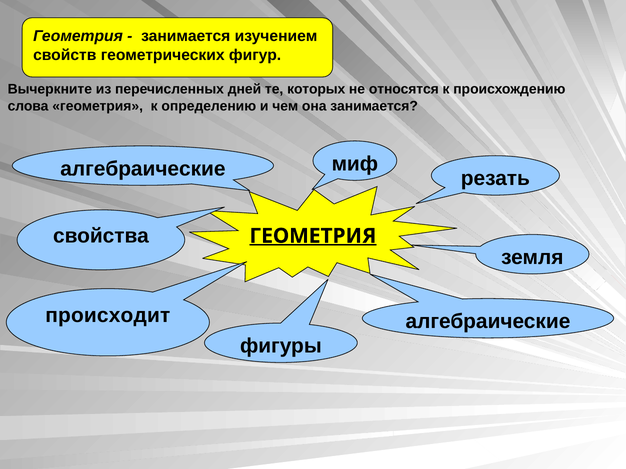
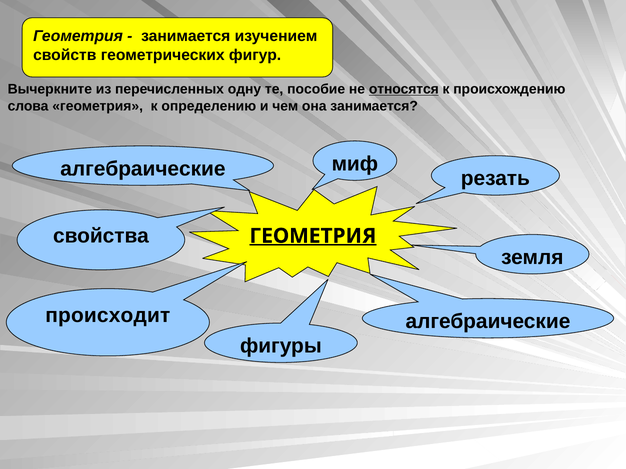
дней: дней -> одну
которых: которых -> пособие
относятся underline: none -> present
